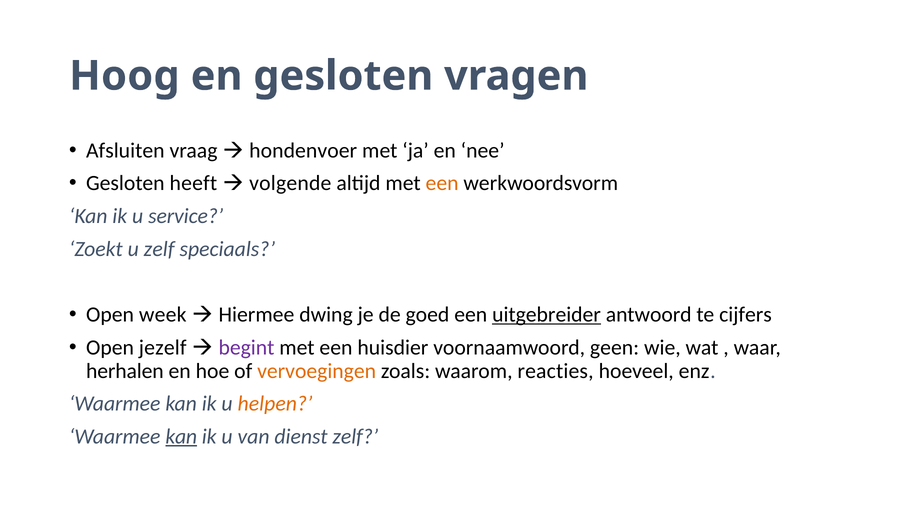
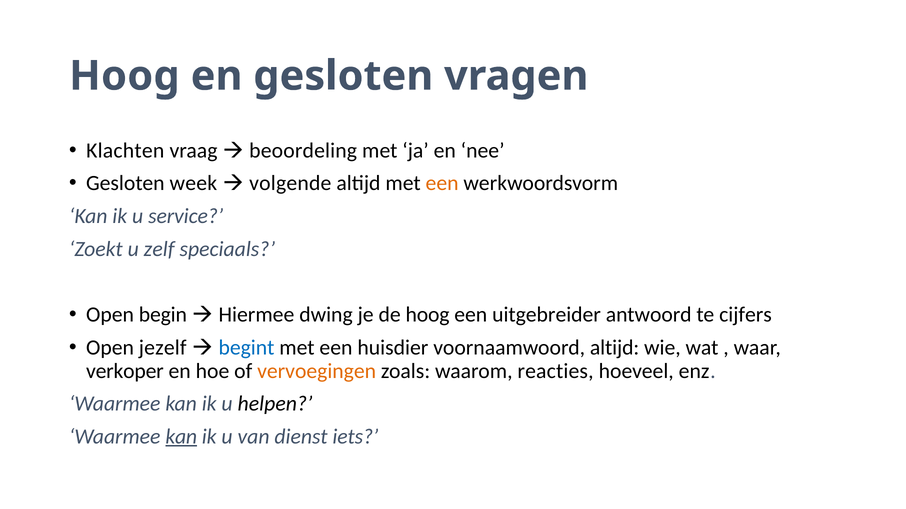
Afsluiten: Afsluiten -> Klachten
hondenvoer: hondenvoer -> beoordeling
heeft: heeft -> week
week: week -> begin
de goed: goed -> hoog
uitgebreider underline: present -> none
begint colour: purple -> blue
voornaamwoord geen: geen -> altijd
herhalen: herhalen -> verkoper
helpen colour: orange -> black
dienst zelf: zelf -> iets
